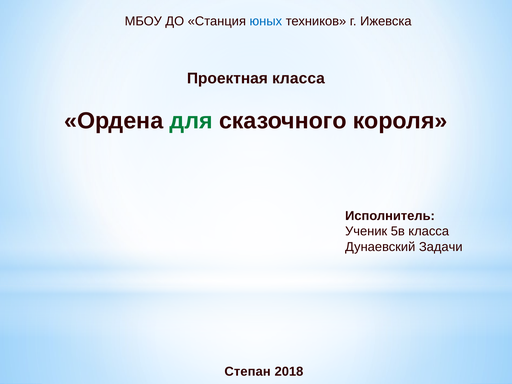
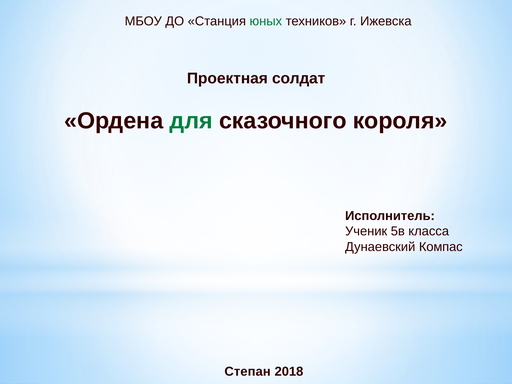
юных colour: blue -> green
Проектная класса: класса -> солдат
Задачи: Задачи -> Компас
